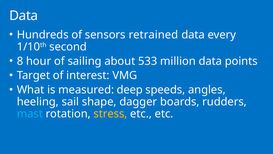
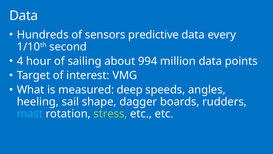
retrained: retrained -> predictive
8: 8 -> 4
533: 533 -> 994
stress colour: yellow -> light green
